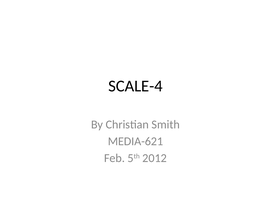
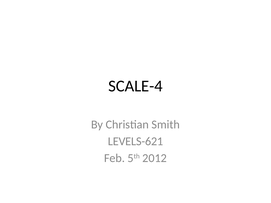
MEDIA-621: MEDIA-621 -> LEVELS-621
